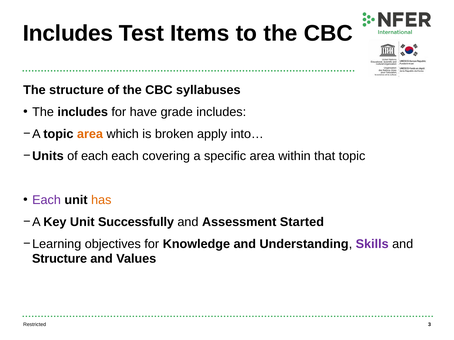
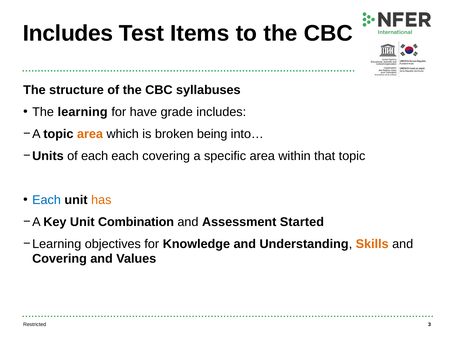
The includes: includes -> learning
apply: apply -> being
Each at (47, 200) colour: purple -> blue
Successfully: Successfully -> Combination
Skills colour: purple -> orange
Structure at (60, 259): Structure -> Covering
